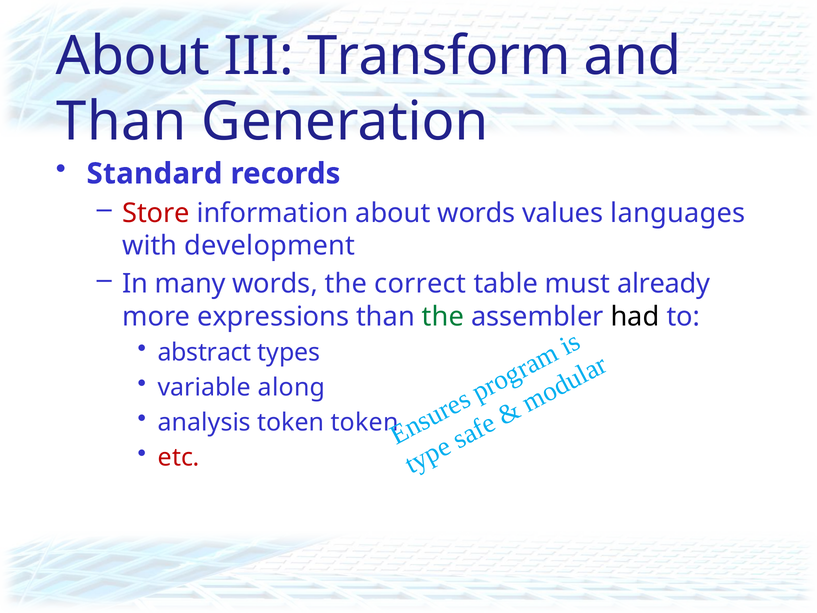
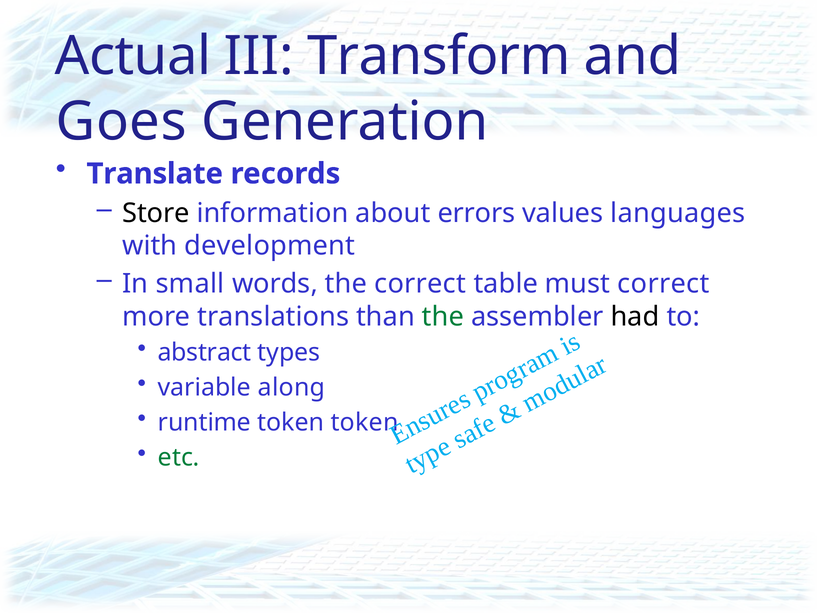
About at (133, 56): About -> Actual
Than at (121, 122): Than -> Goes
Standard: Standard -> Translate
Store colour: red -> black
about words: words -> errors
many: many -> small
must already: already -> correct
expressions: expressions -> translations
analysis: analysis -> runtime
etc colour: red -> green
